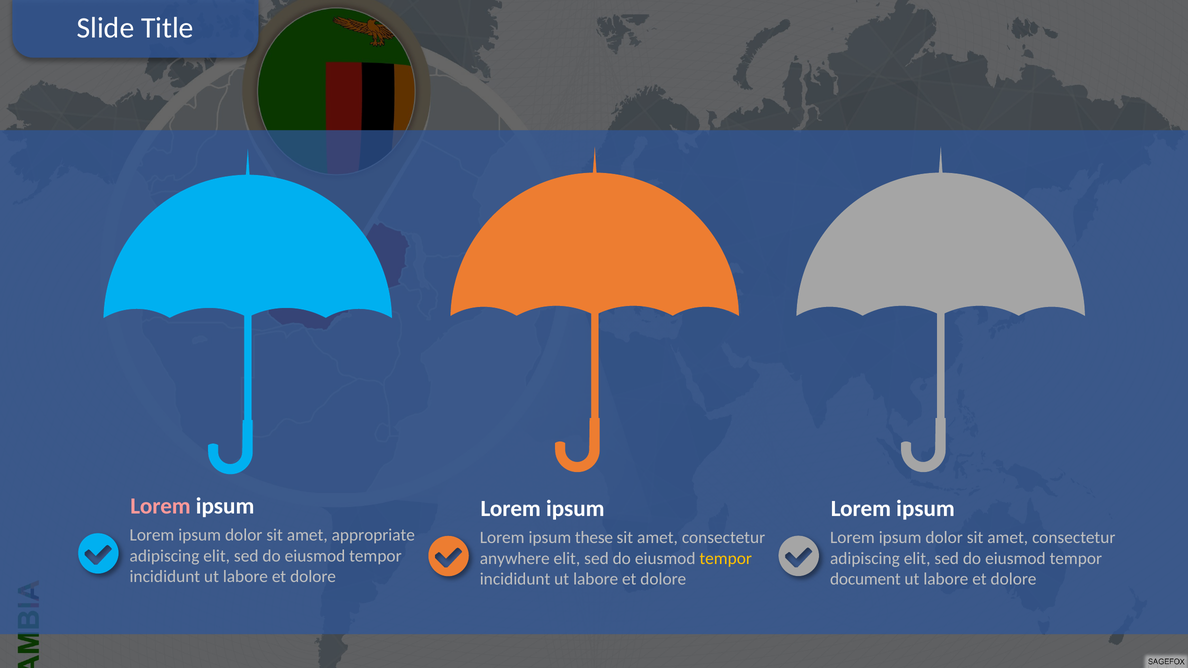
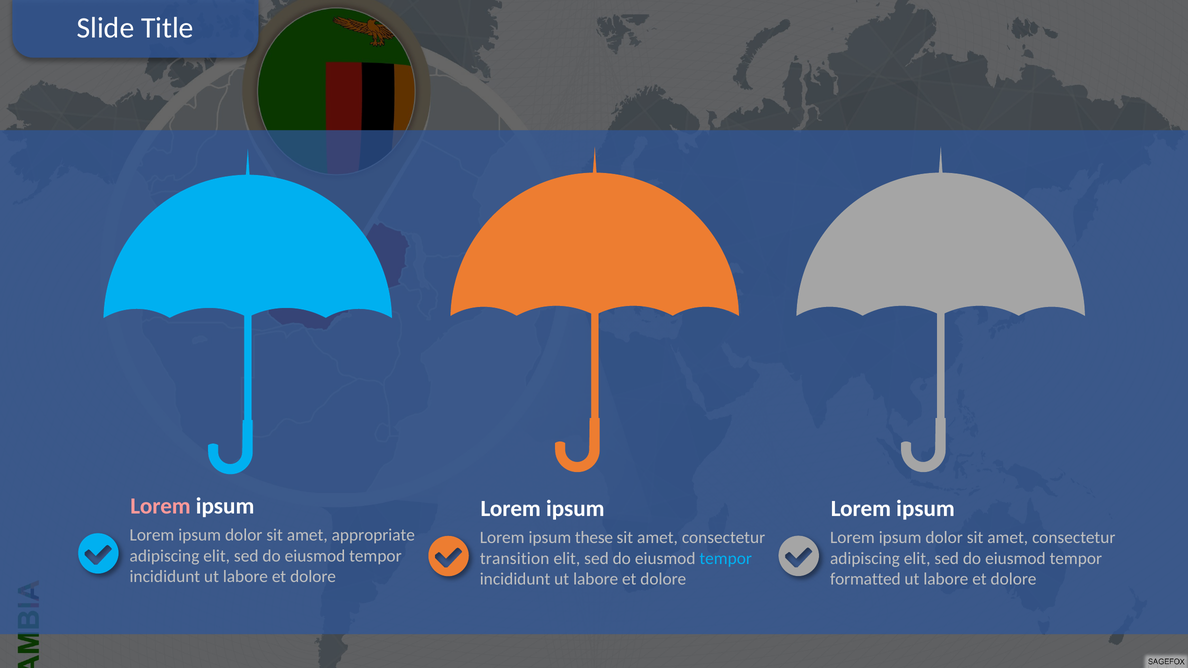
anywhere: anywhere -> transition
tempor at (726, 559) colour: yellow -> light blue
document: document -> formatted
